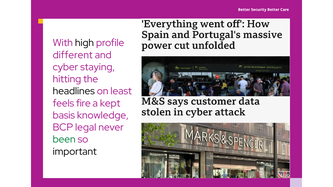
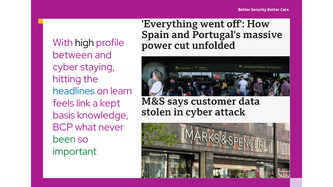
different: different -> between
headlines colour: black -> blue
least: least -> learn
fire: fire -> link
legal: legal -> what
important colour: black -> green
